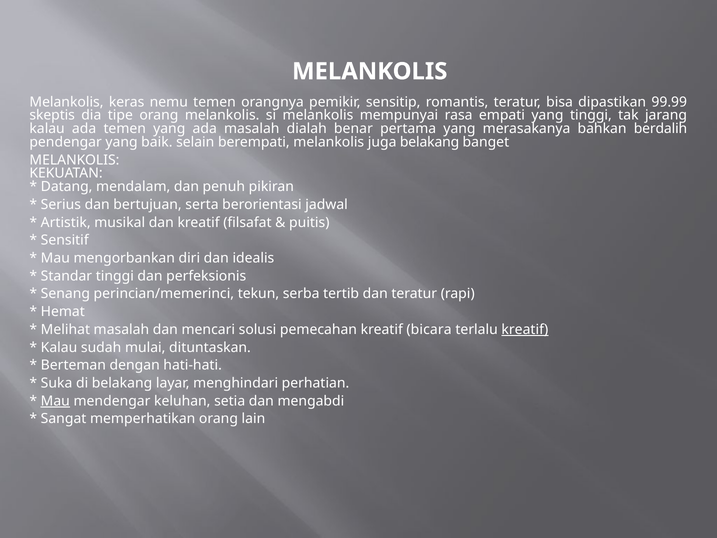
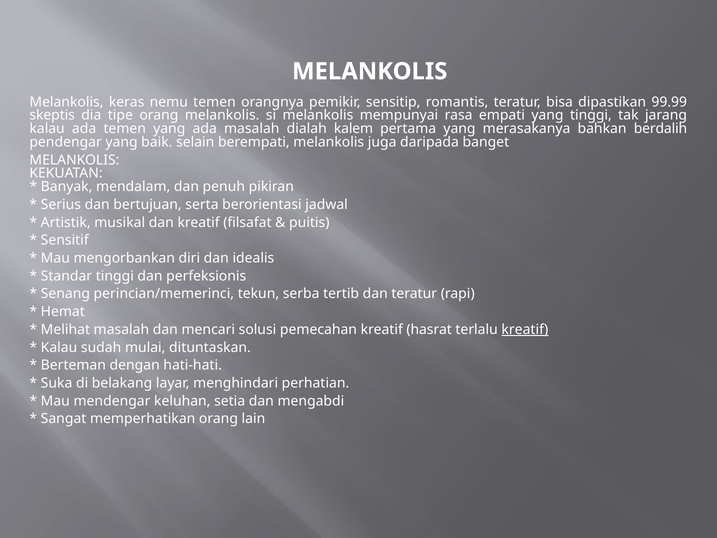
benar: benar -> kalem
juga belakang: belakang -> daripada
Datang: Datang -> Banyak
bicara: bicara -> hasrat
Mau at (55, 401) underline: present -> none
